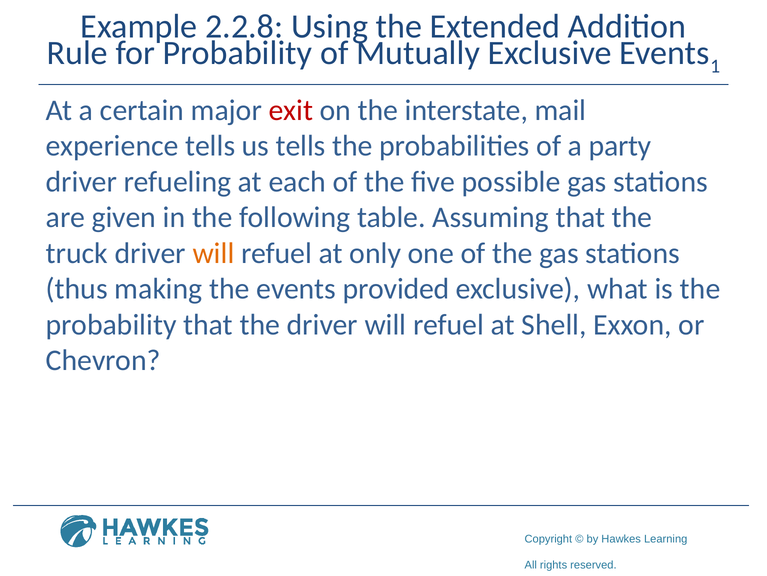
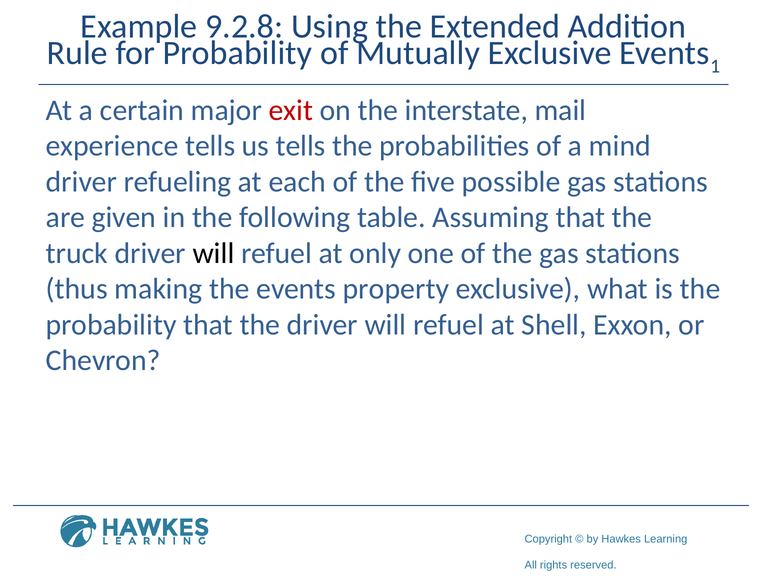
2.2.8: 2.2.8 -> 9.2.8
party: party -> mind
will at (213, 253) colour: orange -> black
provided: provided -> property
